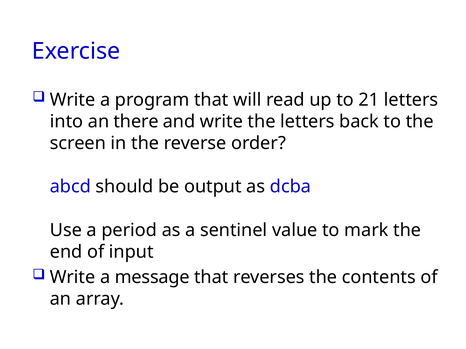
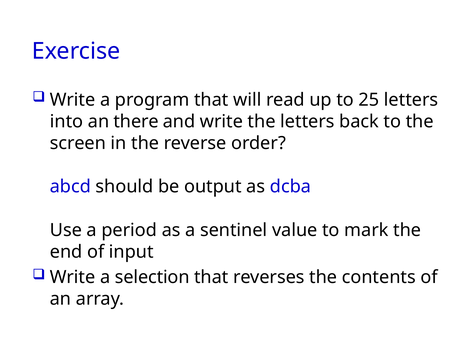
21: 21 -> 25
message: message -> selection
